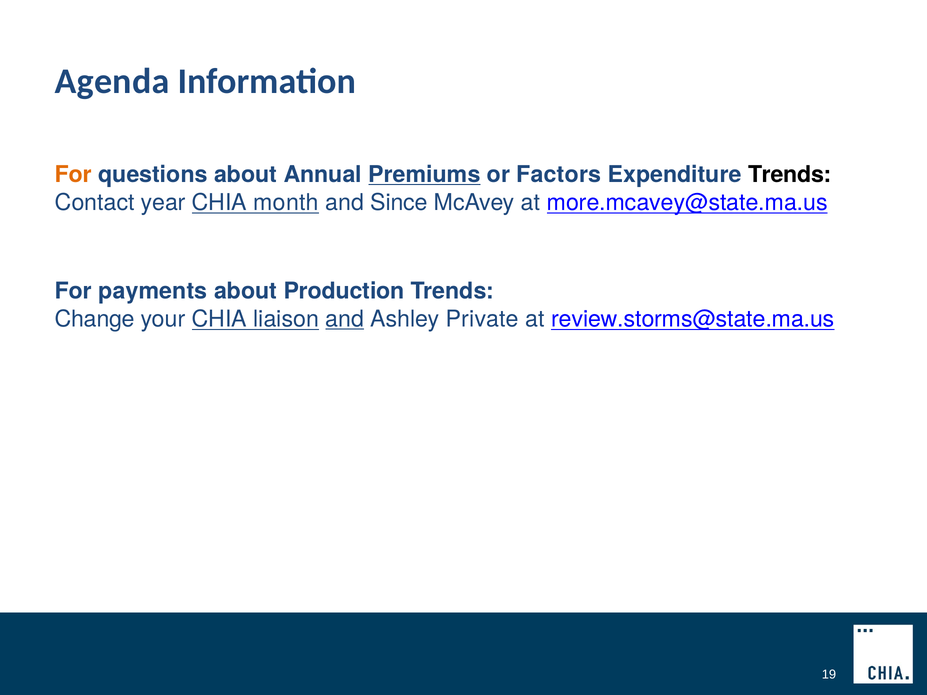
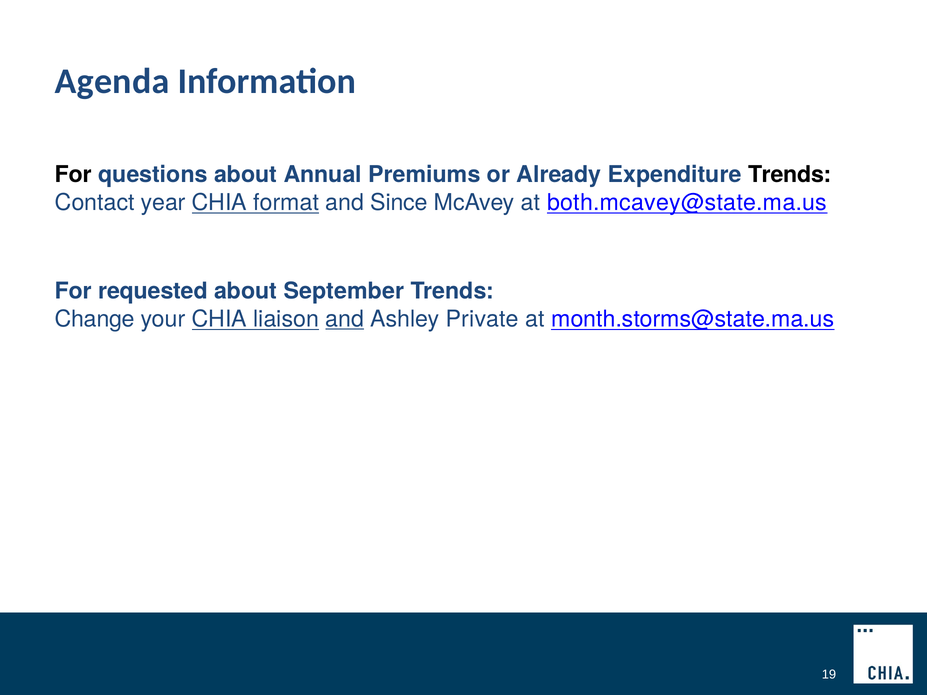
For at (73, 175) colour: orange -> black
Premiums underline: present -> none
Factors: Factors -> Already
month: month -> format
more.mcavey@state.ma.us: more.mcavey@state.ma.us -> both.mcavey@state.ma.us
payments: payments -> requested
Production: Production -> September
review.storms@state.ma.us: review.storms@state.ma.us -> month.storms@state.ma.us
